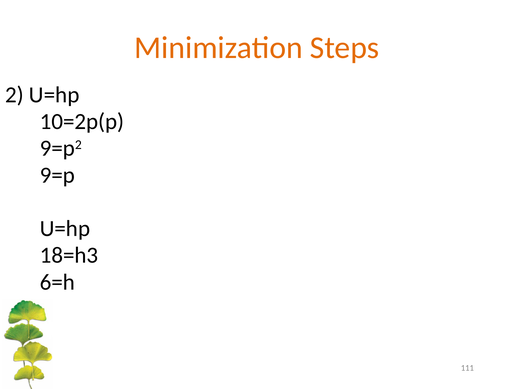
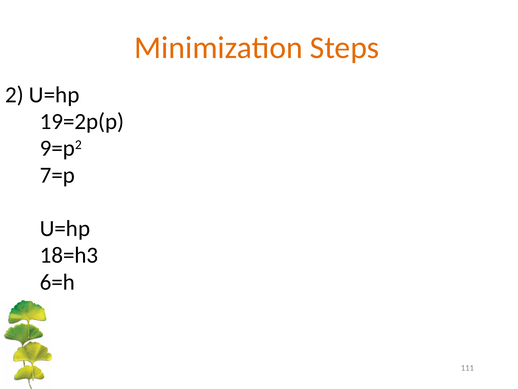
10=2p(p: 10=2p(p -> 19=2p(p
9=p: 9=p -> 7=p
